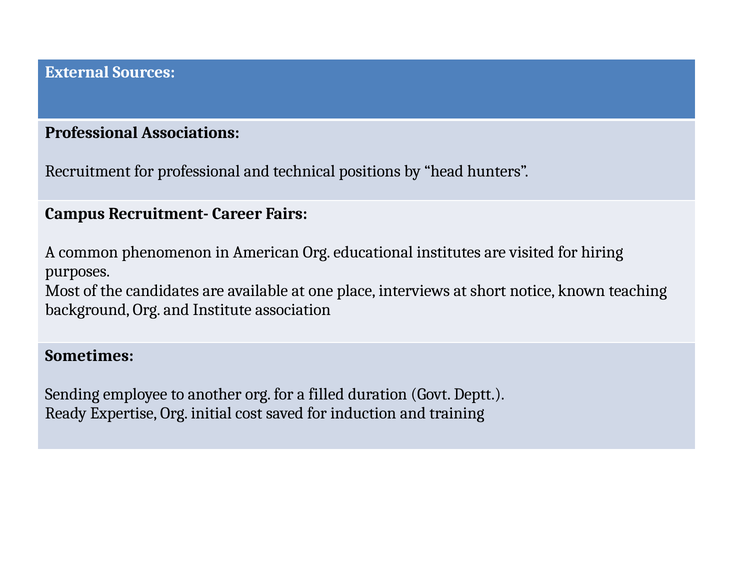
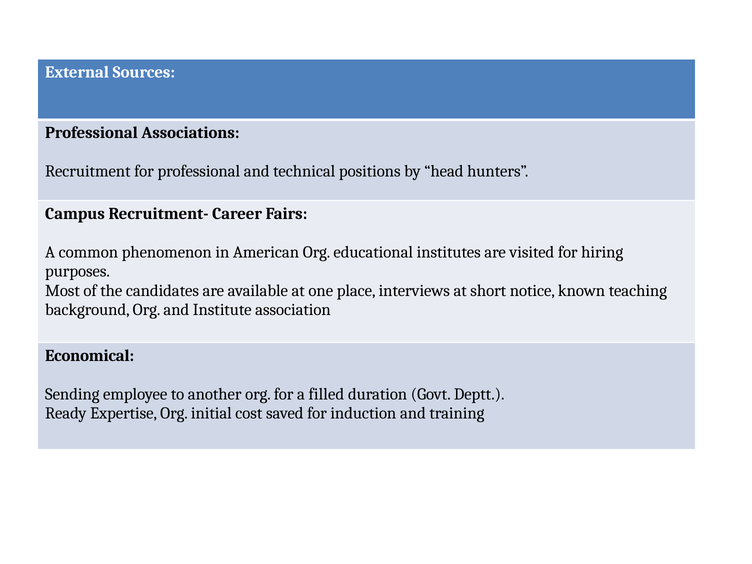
Sometimes: Sometimes -> Economical
